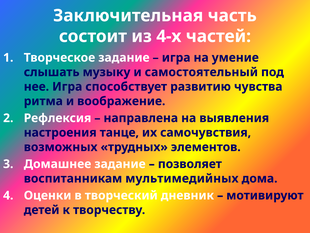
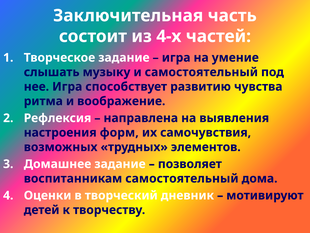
танце: танце -> форм
воспитанникам мультимедийных: мультимедийных -> самостоятельный
